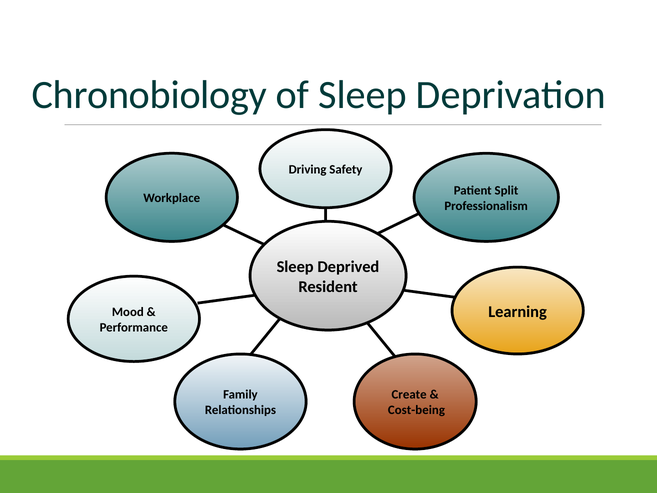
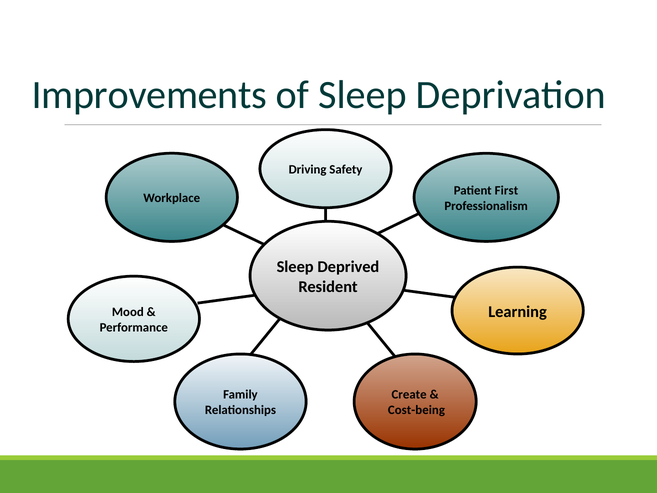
Chronobiology: Chronobiology -> Improvements
Split: Split -> First
